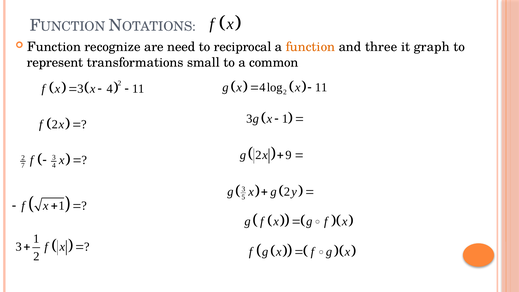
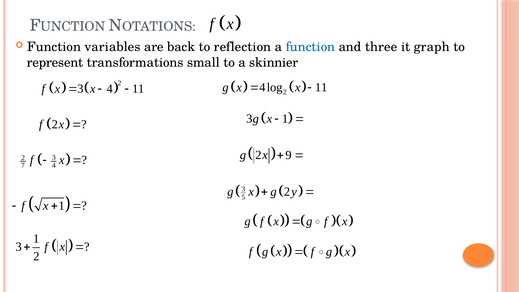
recognize: recognize -> variables
need: need -> back
reciprocal: reciprocal -> reflection
function at (310, 47) colour: orange -> blue
common: common -> skinnier
